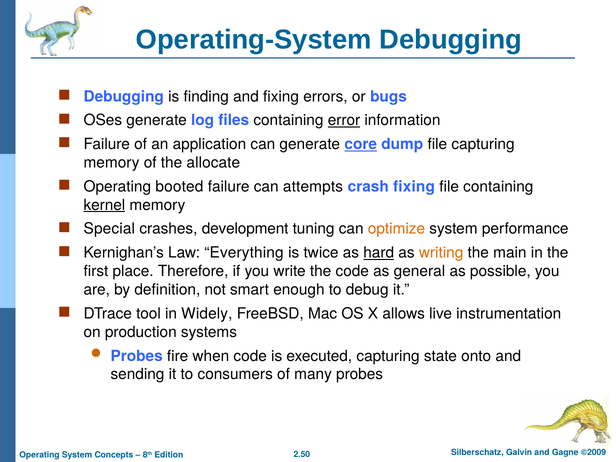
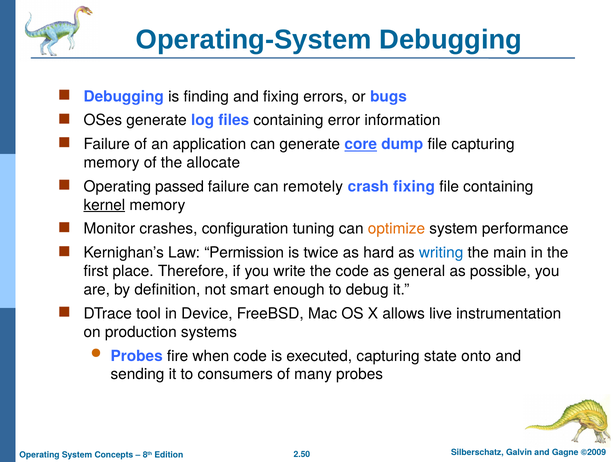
error underline: present -> none
booted: booted -> passed
attempts: attempts -> remotely
Special: Special -> Monitor
development: development -> configuration
Everything: Everything -> Permission
hard underline: present -> none
writing colour: orange -> blue
Widely: Widely -> Device
